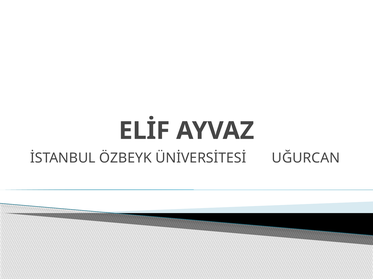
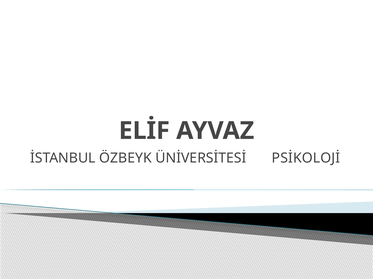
UĞURCAN: UĞURCAN -> PSİKOLOJİ
